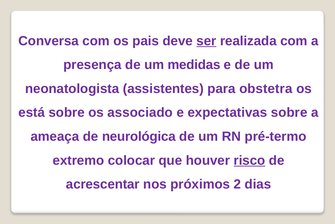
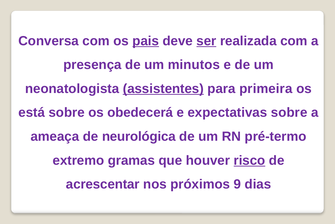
pais underline: none -> present
medidas: medidas -> minutos
assistentes underline: none -> present
obstetra: obstetra -> primeira
associado: associado -> obedecerá
colocar: colocar -> gramas
2: 2 -> 9
